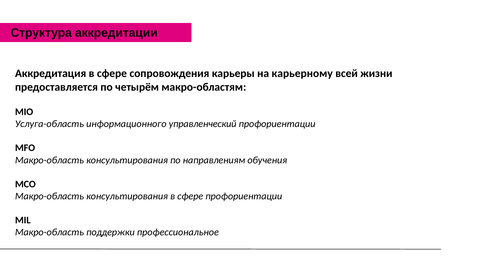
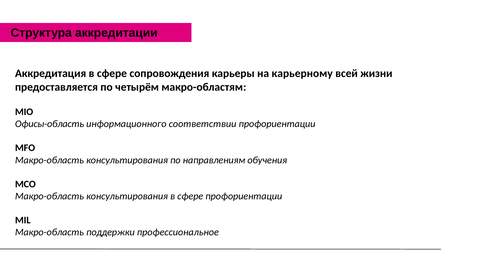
Услуга-область: Услуга-область -> Офисы-область
управленческий: управленческий -> соответствии
